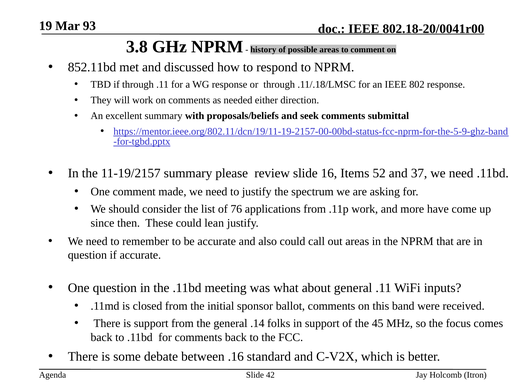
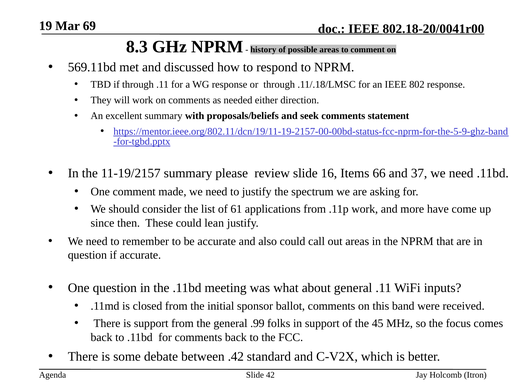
93: 93 -> 69
3.8: 3.8 -> 8.3
852.11bd: 852.11bd -> 569.11bd
submittal: submittal -> statement
52: 52 -> 66
76: 76 -> 61
.14: .14 -> .99
.16: .16 -> .42
